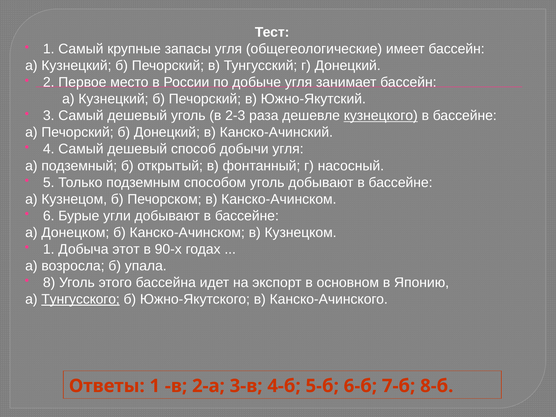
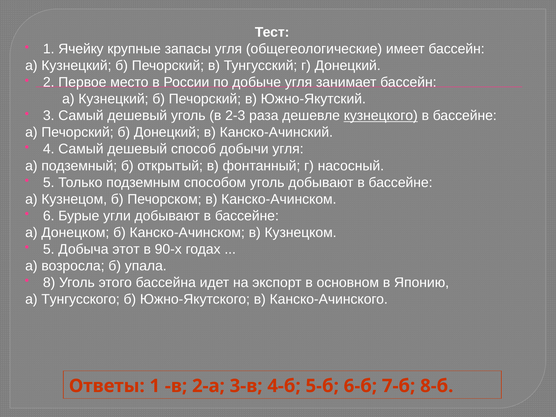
1 Самый: Самый -> Ячейку
1 at (49, 249): 1 -> 5
Тунгусского underline: present -> none
